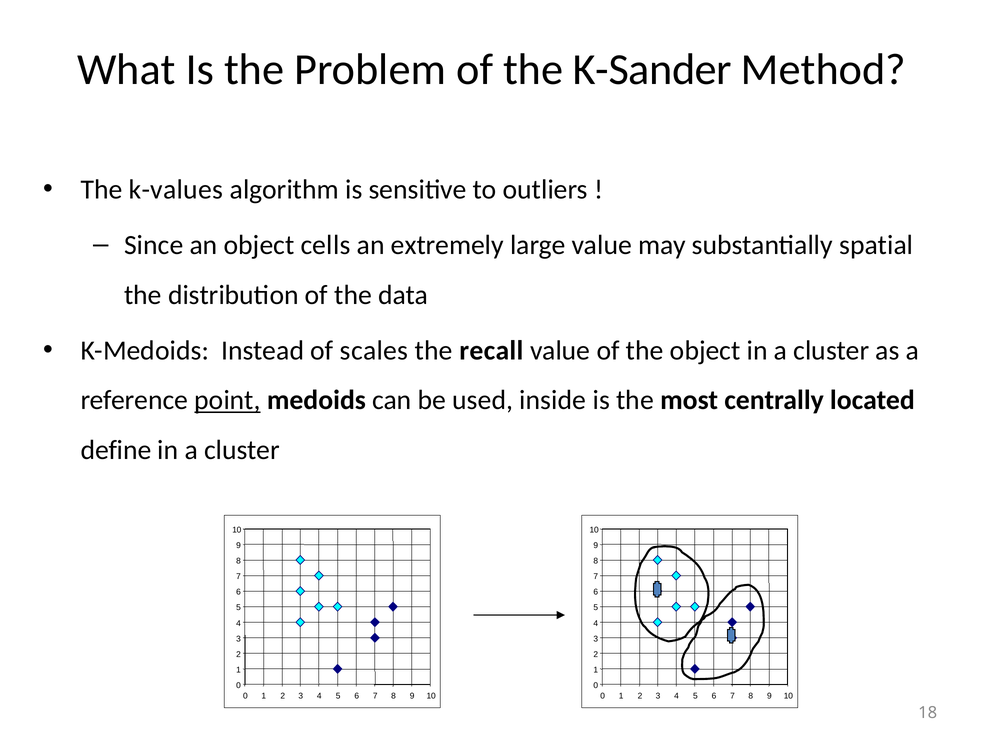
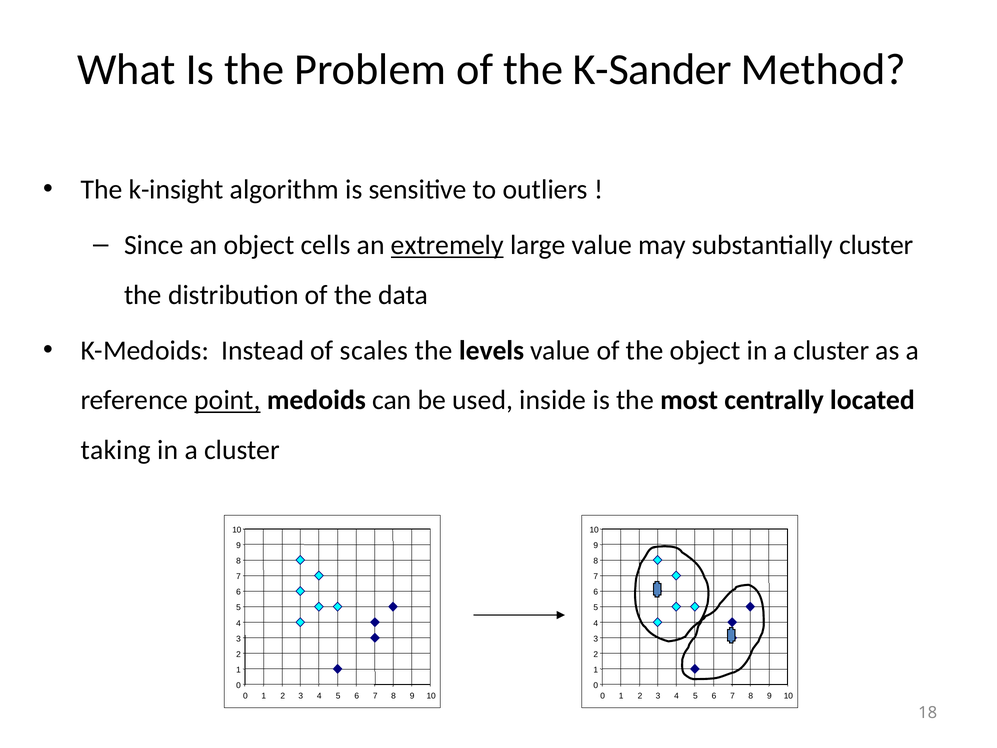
k-values: k-values -> k-insight
extremely underline: none -> present
substantially spatial: spatial -> cluster
recall: recall -> levels
define: define -> taking
